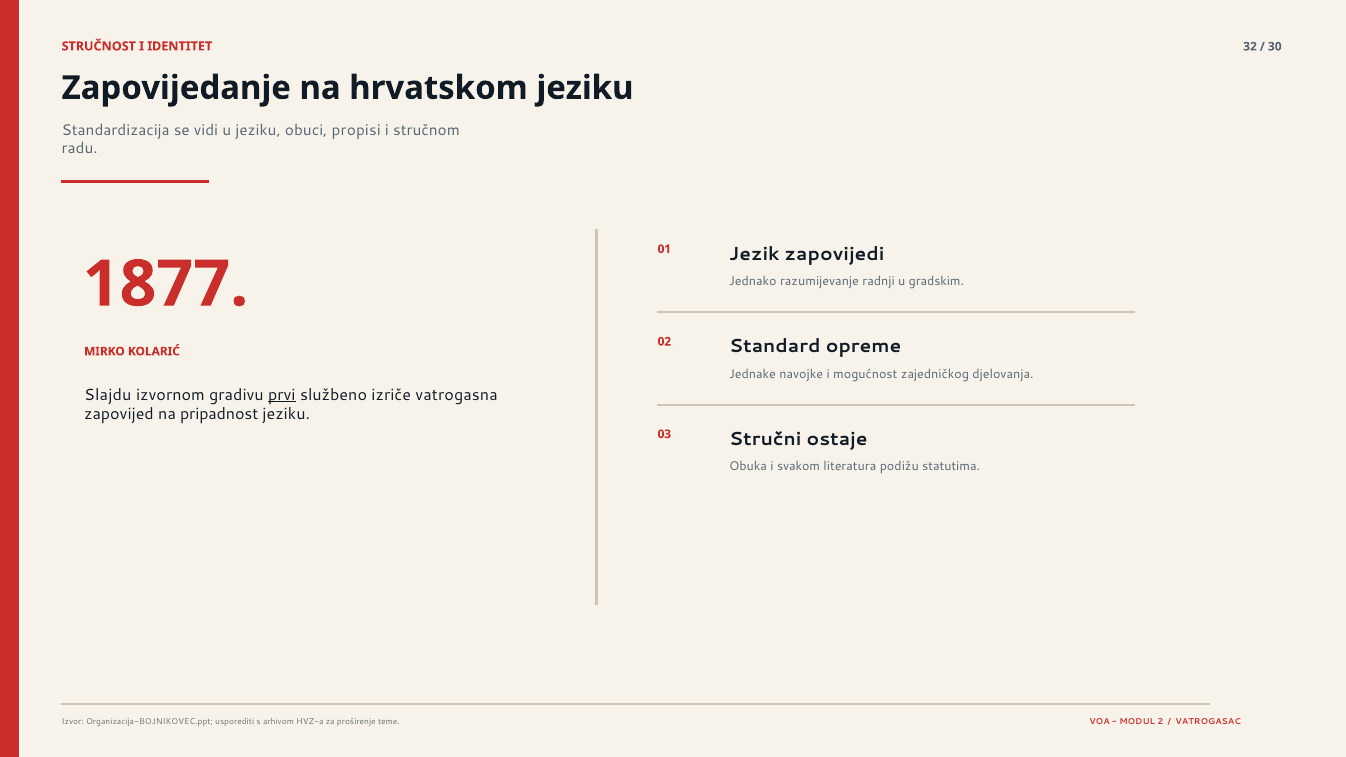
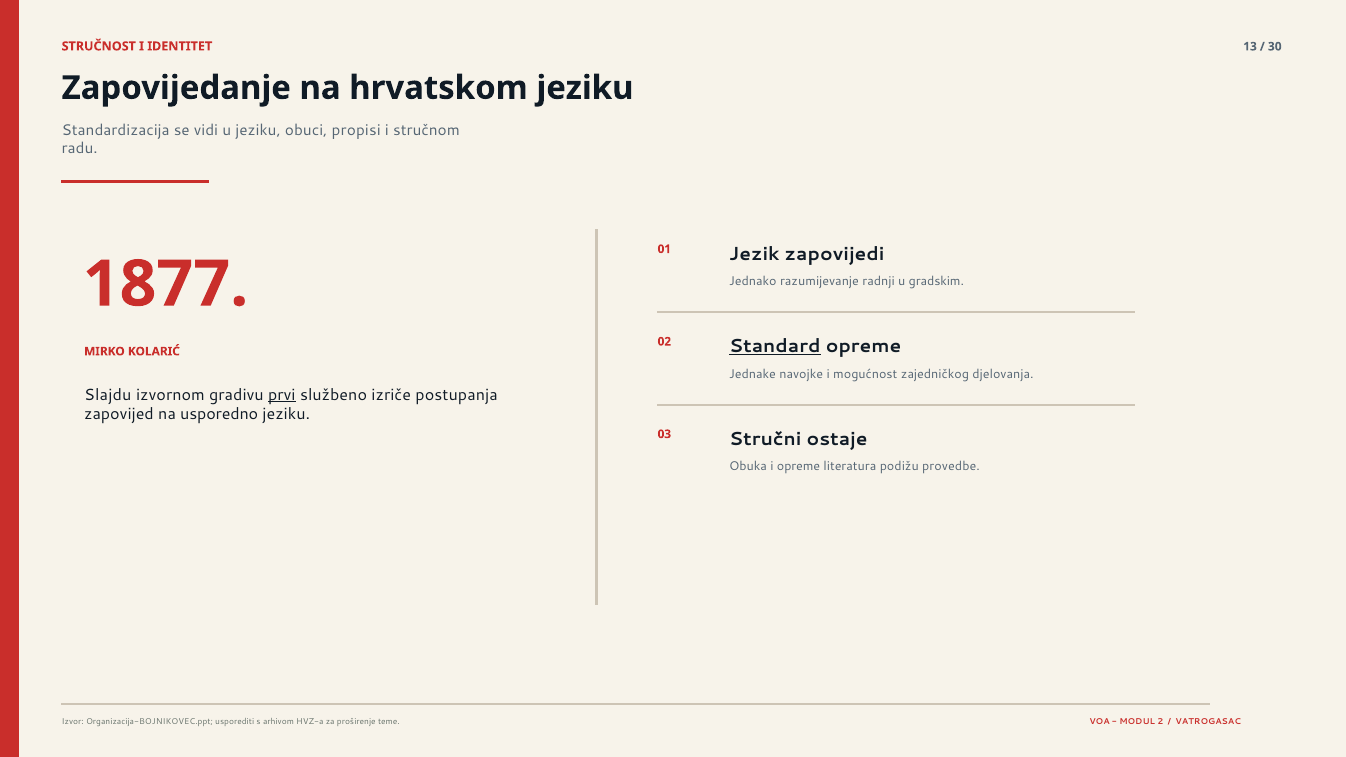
32: 32 -> 13
Standard underline: none -> present
vatrogasna: vatrogasna -> postupanja
pripadnost: pripadnost -> usporedno
i svakom: svakom -> opreme
statutima: statutima -> provedbe
